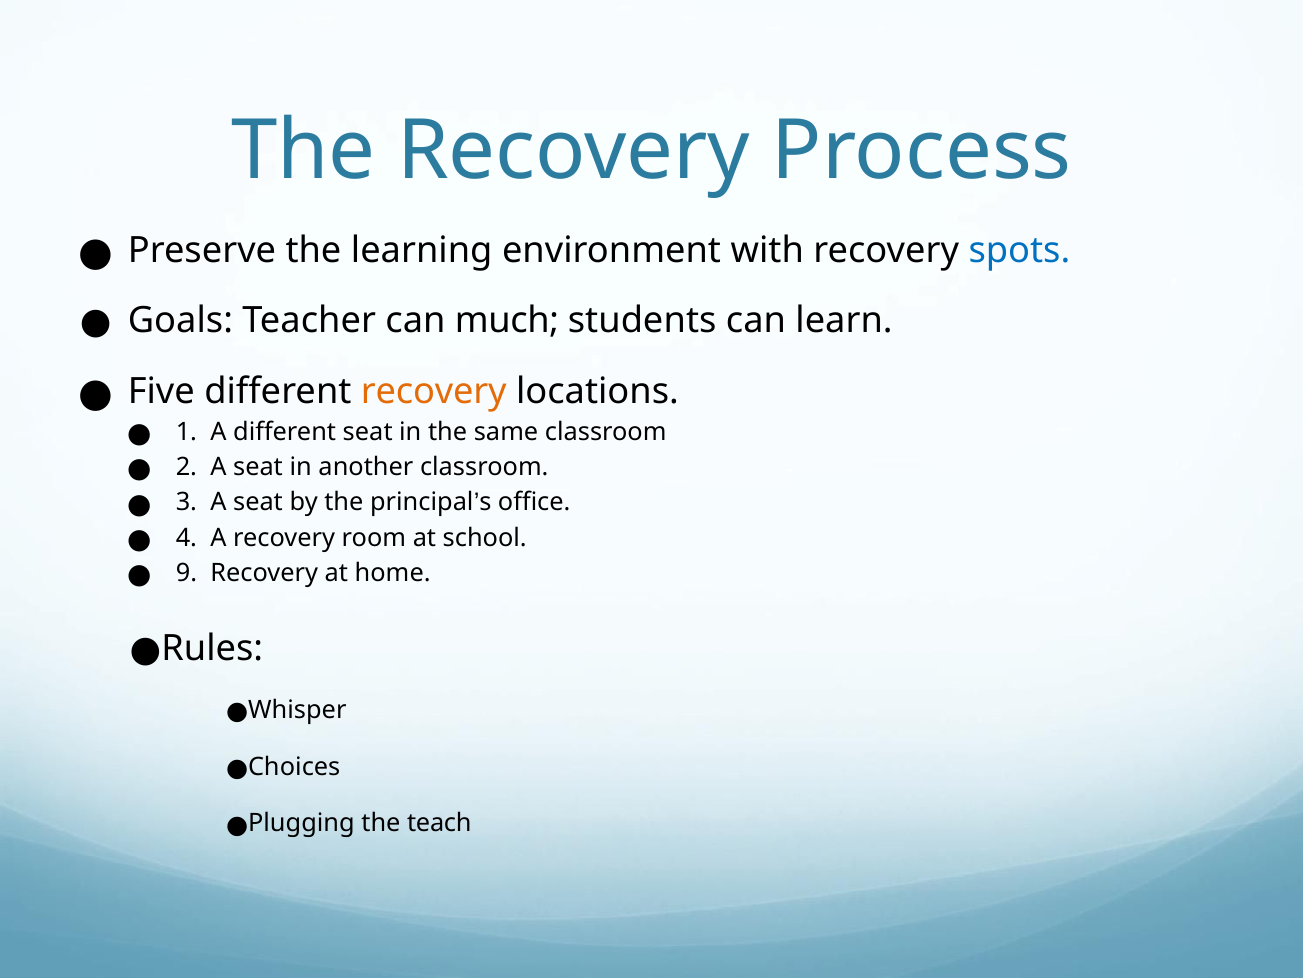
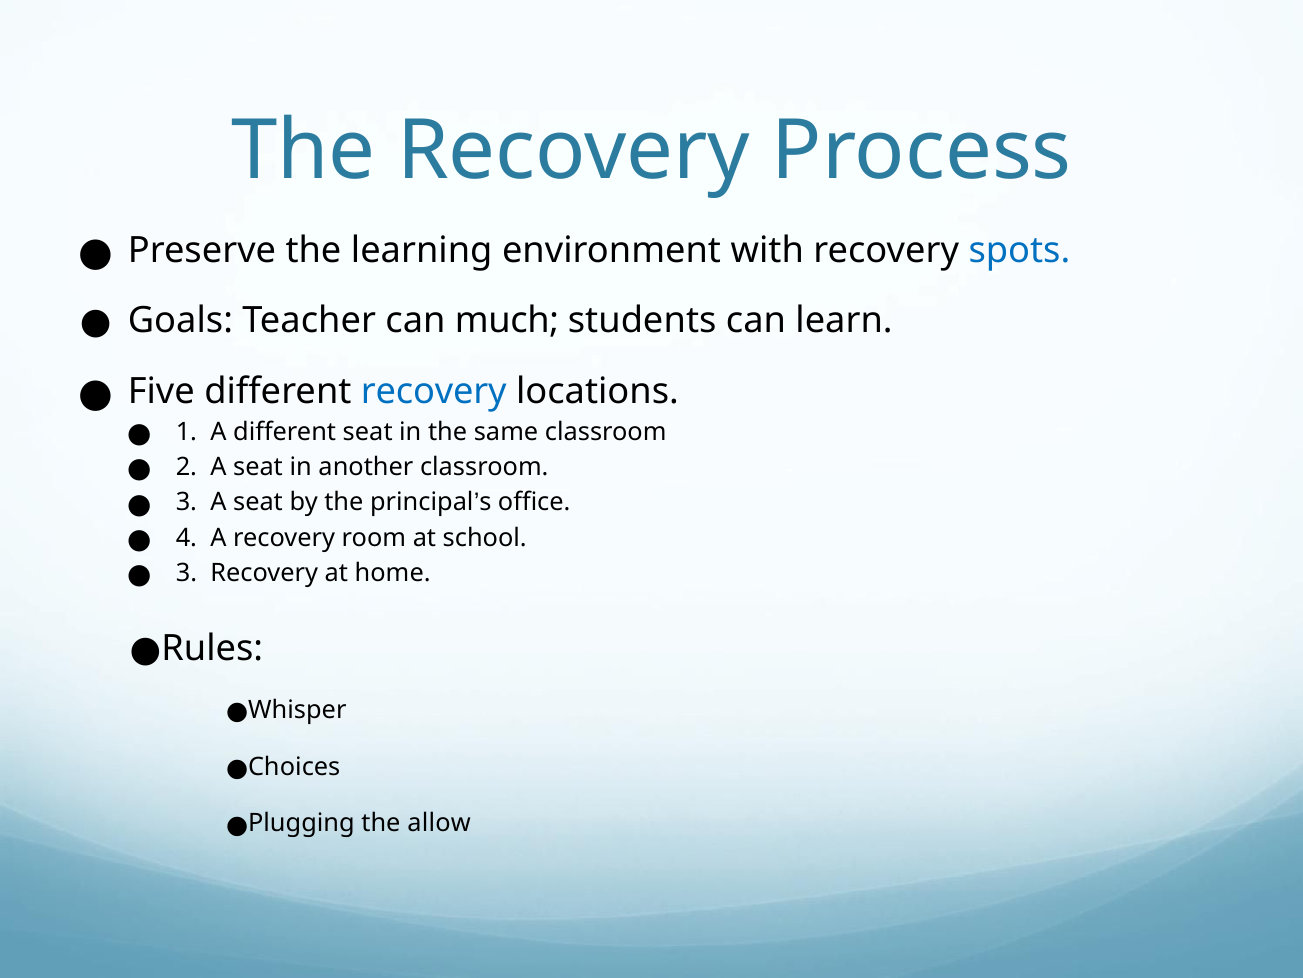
recovery at (434, 391) colour: orange -> blue
9 at (187, 573): 9 -> 3
teach: teach -> allow
